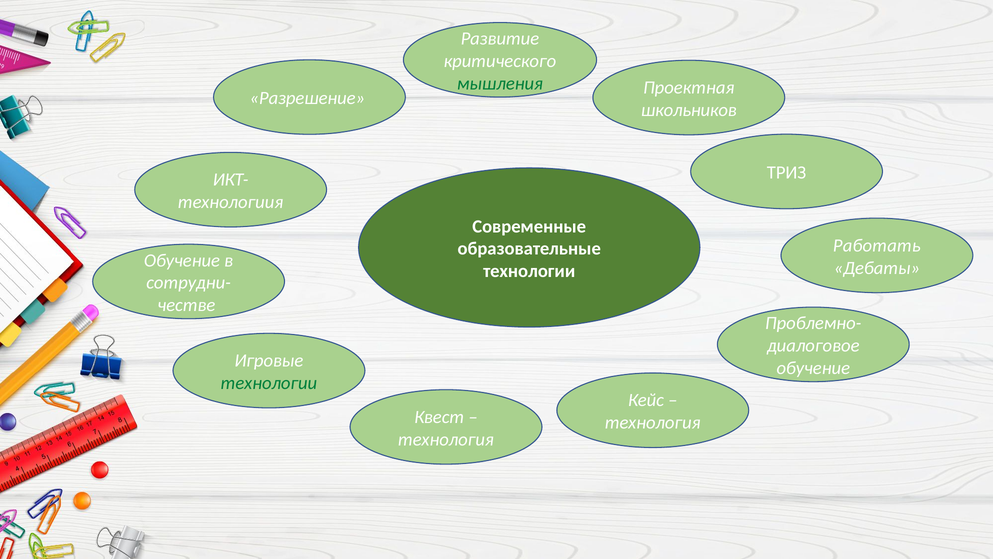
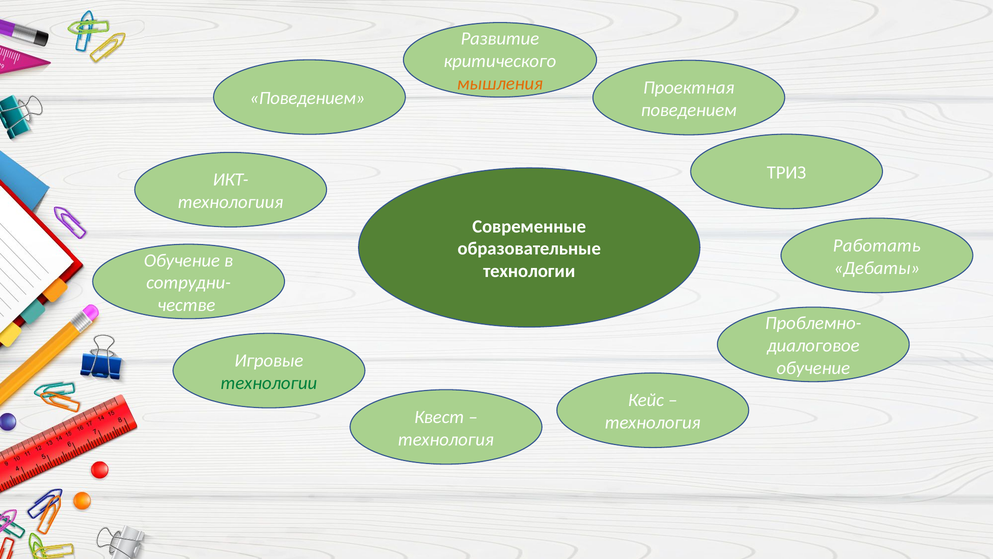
мышления colour: green -> orange
Разрешение at (307, 98): Разрешение -> Поведением
школьников at (689, 110): школьников -> поведением
